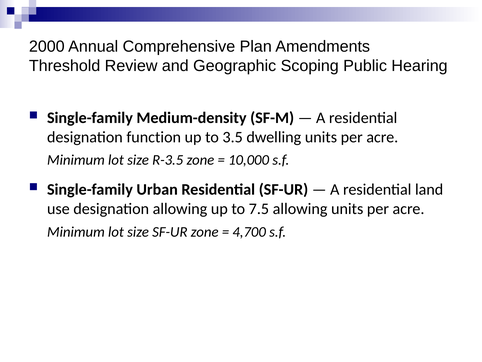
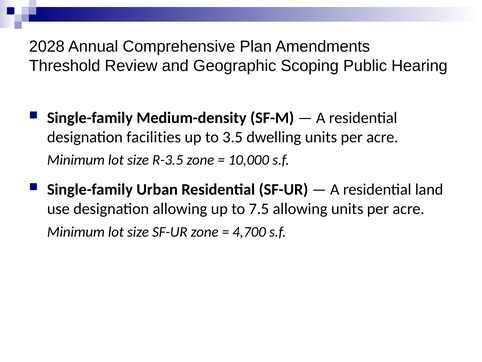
2000: 2000 -> 2028
function: function -> facilities
